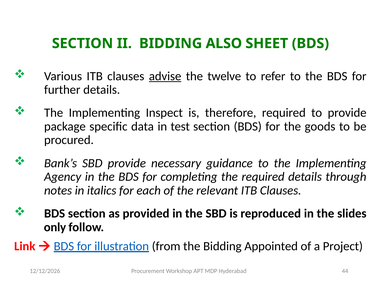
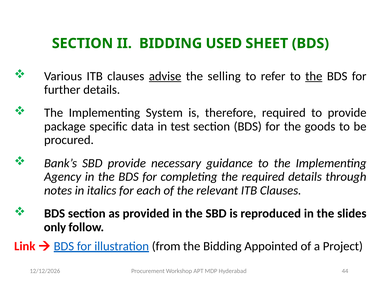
ALSO: ALSO -> USED
twelve: twelve -> selling
the at (314, 76) underline: none -> present
Inspect: Inspect -> System
